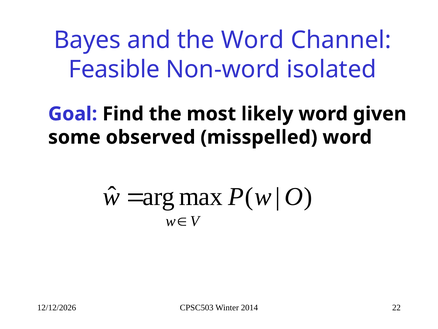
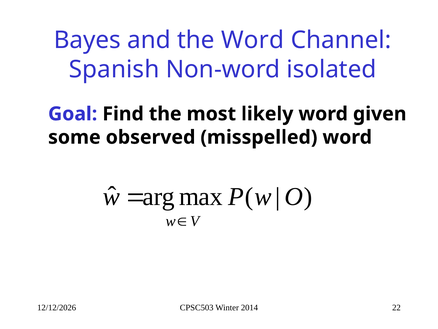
Feasible: Feasible -> Spanish
